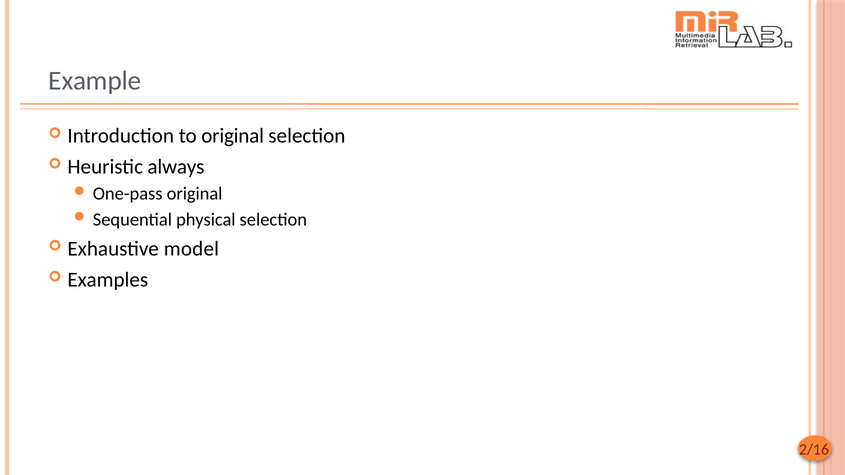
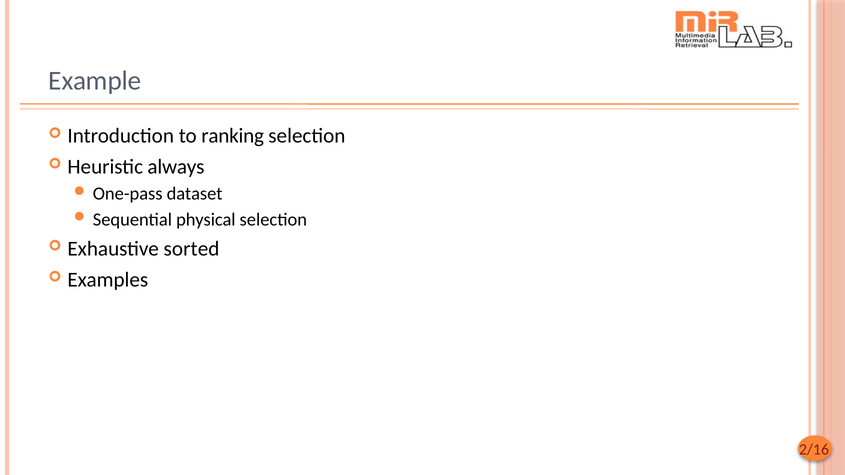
to original: original -> ranking
One-pass original: original -> dataset
model: model -> sorted
